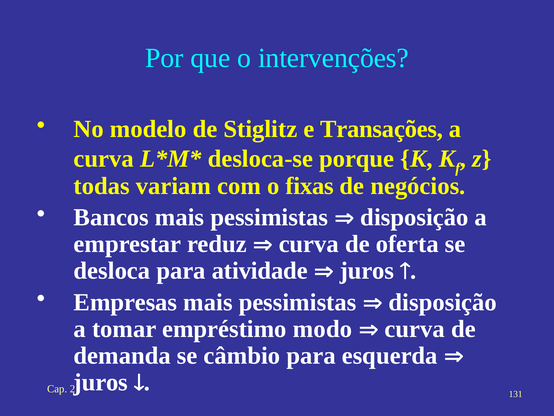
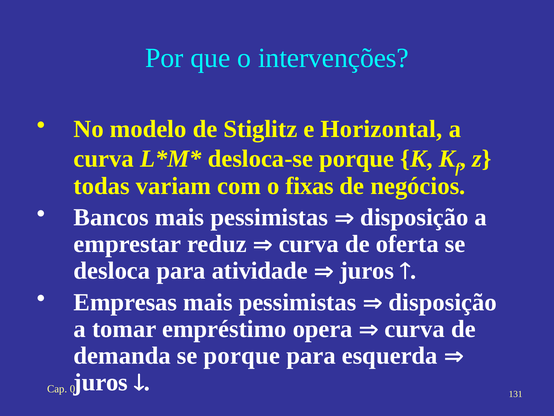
Transações: Transações -> Horizontal
modo: modo -> opera
se câmbio: câmbio -> porque
2: 2 -> 0
